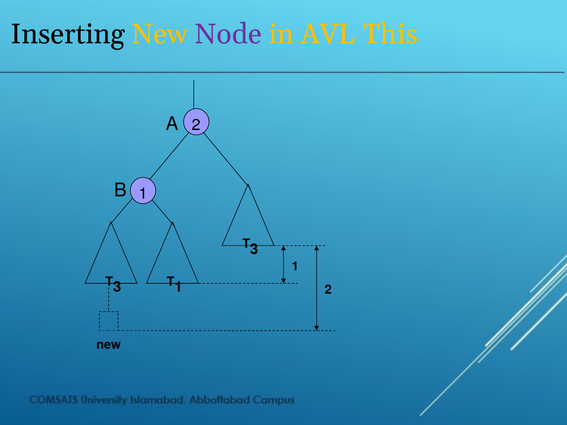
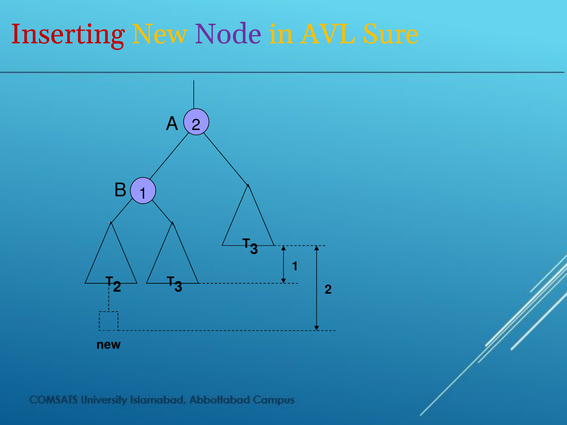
Inserting colour: black -> red
This: This -> Sure
3 at (117, 287): 3 -> 2
1 at (179, 287): 1 -> 3
